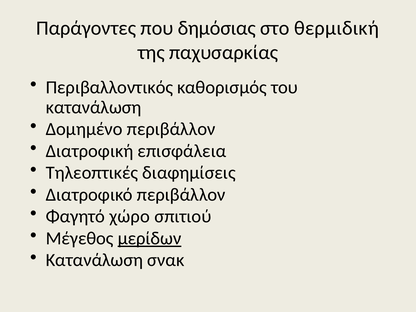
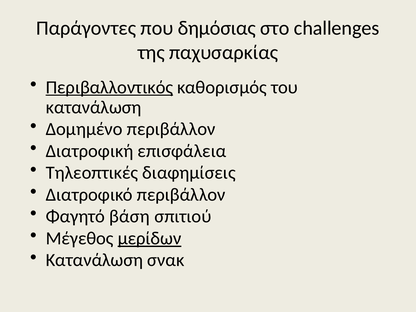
θερμιδική: θερμιδική -> challenges
Περιβαλλοντικός underline: none -> present
χώρο: χώρο -> βάση
